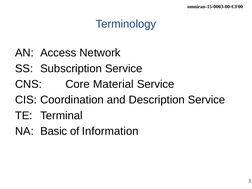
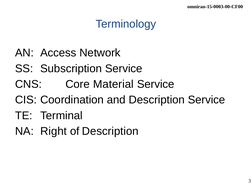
Basic: Basic -> Right
of Information: Information -> Description
